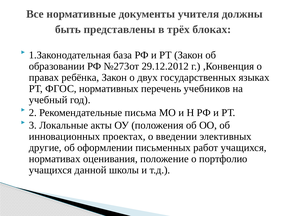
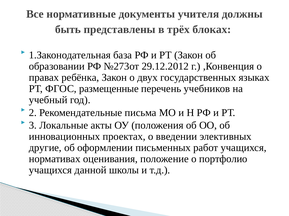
нормативных: нормативных -> размещенные
